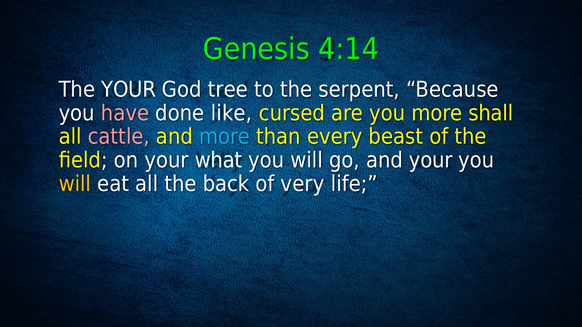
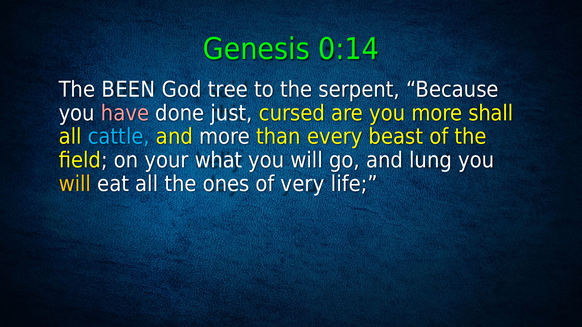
4:14: 4:14 -> 0:14
The YOUR: YOUR -> BEEN
like: like -> just
cattle colour: pink -> light blue
more at (225, 137) colour: light blue -> white
and your: your -> lung
back: back -> ones
